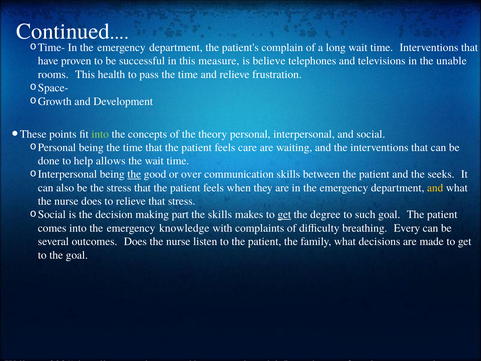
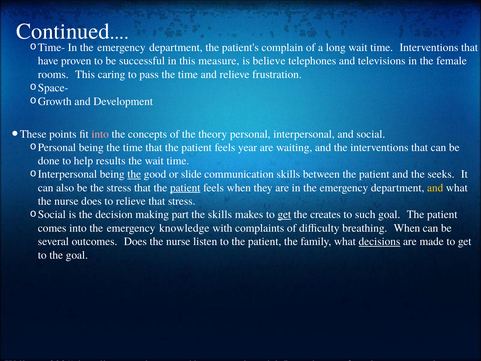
unable: unable -> female
health: health -> caring
into at (100, 134) colour: light green -> pink
care: care -> year
allows: allows -> results
over: over -> slide
patient at (185, 188) underline: none -> present
degree: degree -> creates
breathing Every: Every -> When
decisions underline: none -> present
